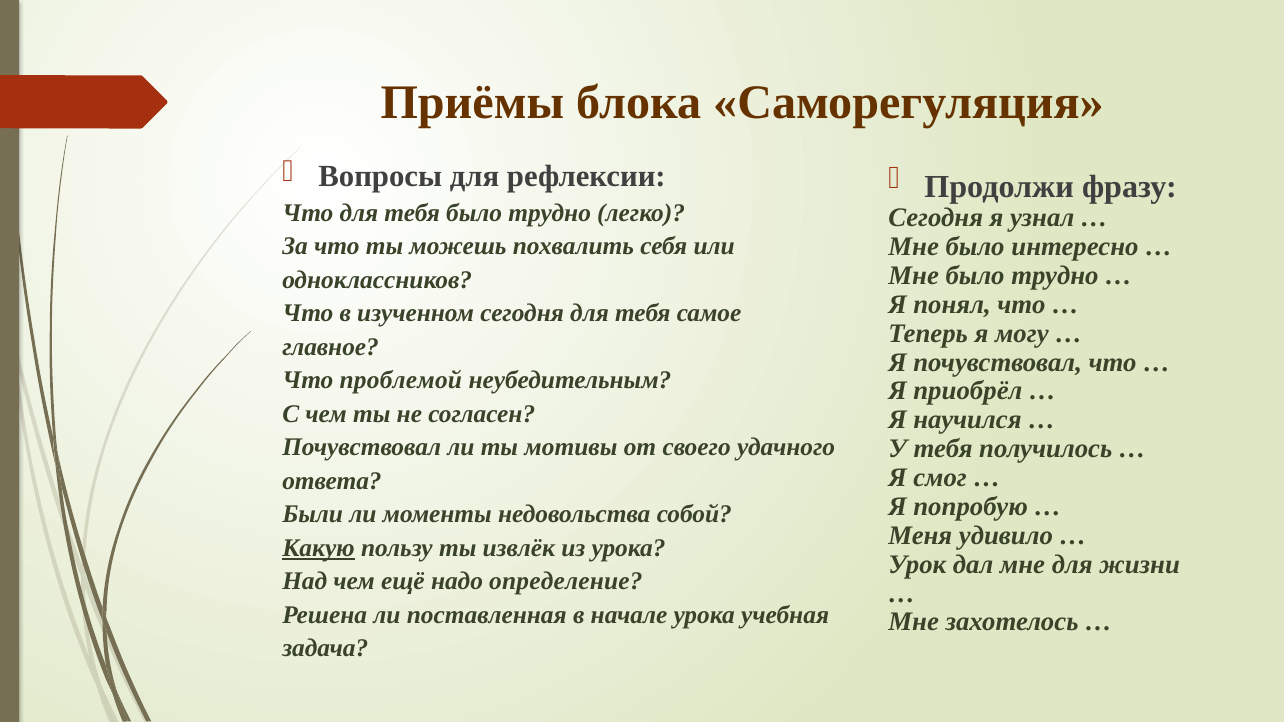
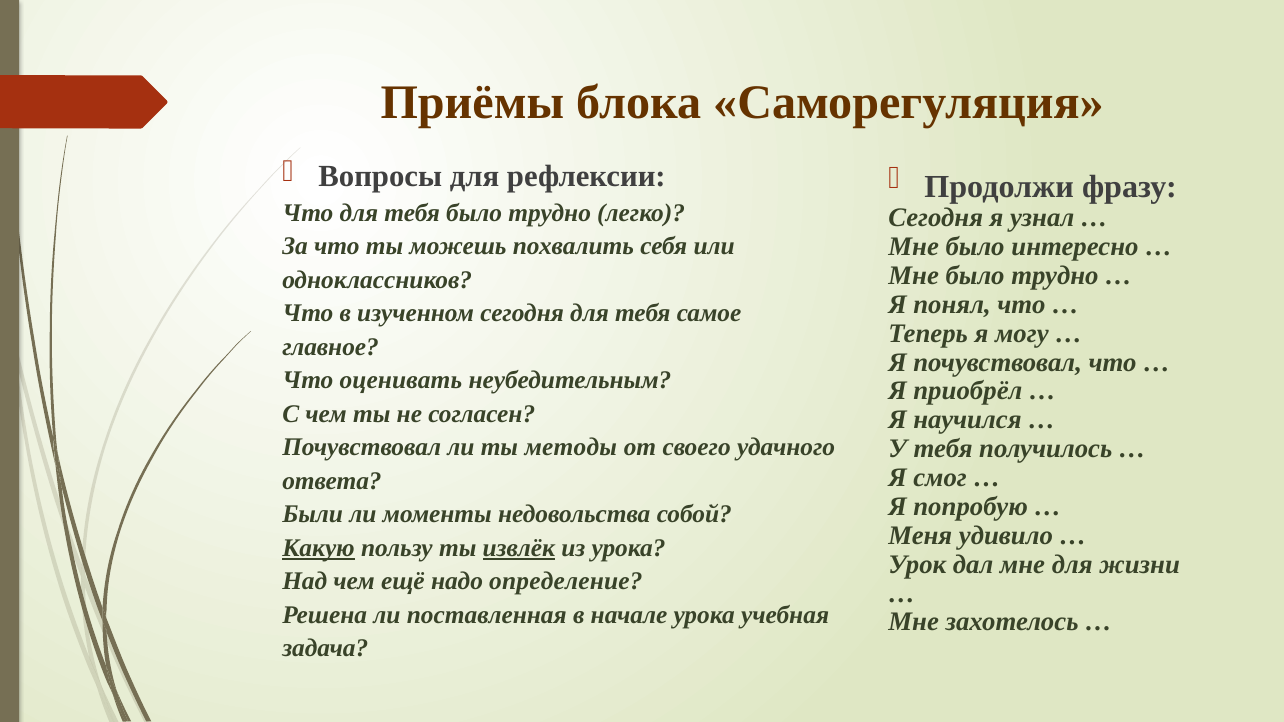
проблемой: проблемой -> оценивать
мотивы: мотивы -> методы
извлёк underline: none -> present
